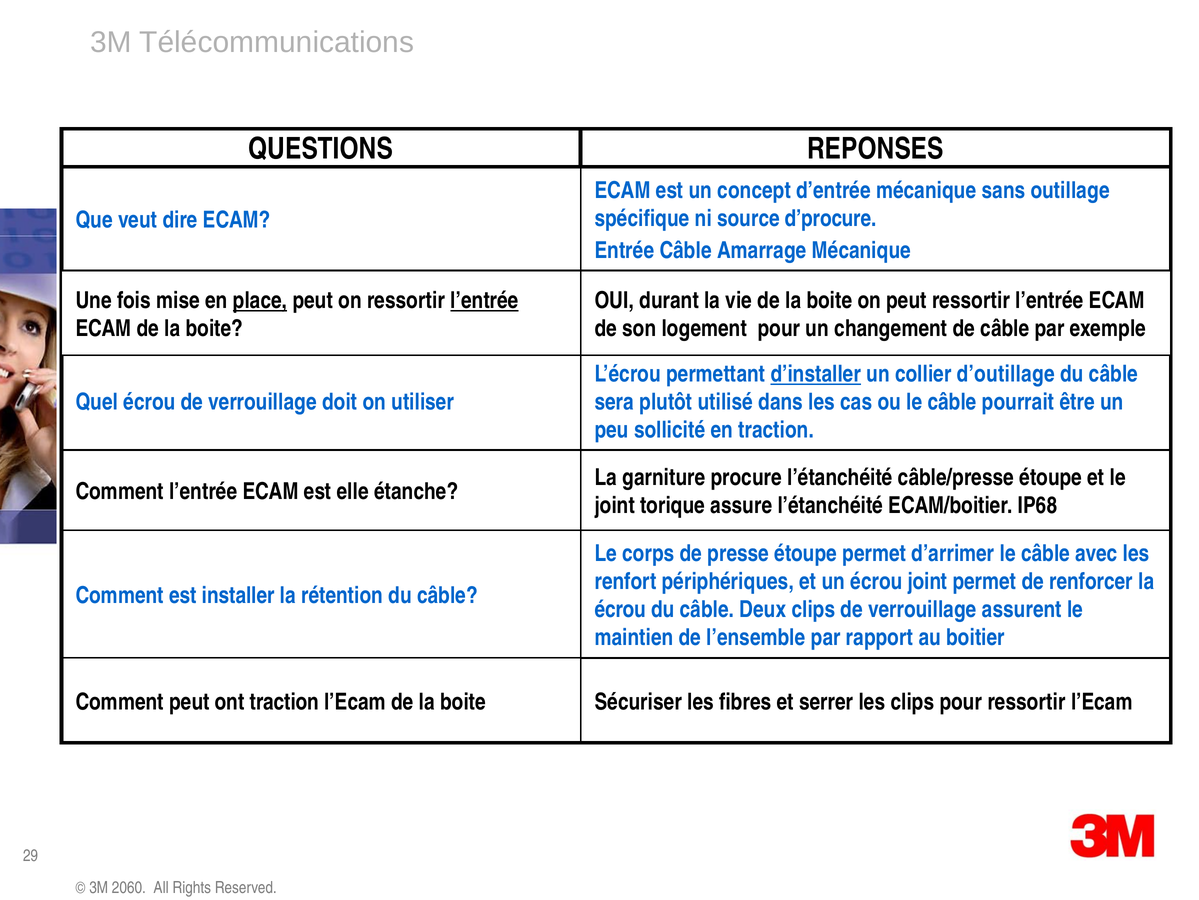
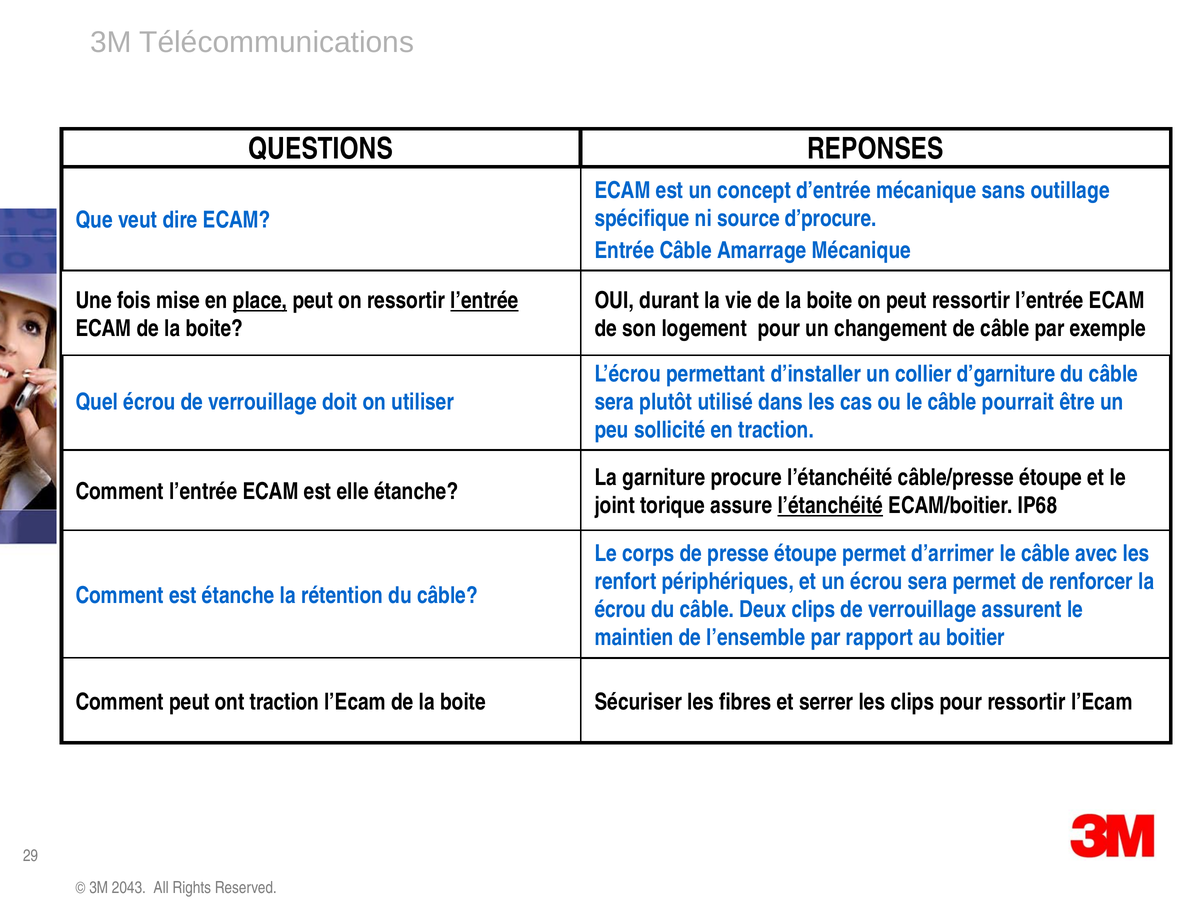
d’installer underline: present -> none
d’outillage: d’outillage -> d’garniture
l’étanchéité at (830, 505) underline: none -> present
écrou joint: joint -> sera
est installer: installer -> étanche
2060: 2060 -> 2043
